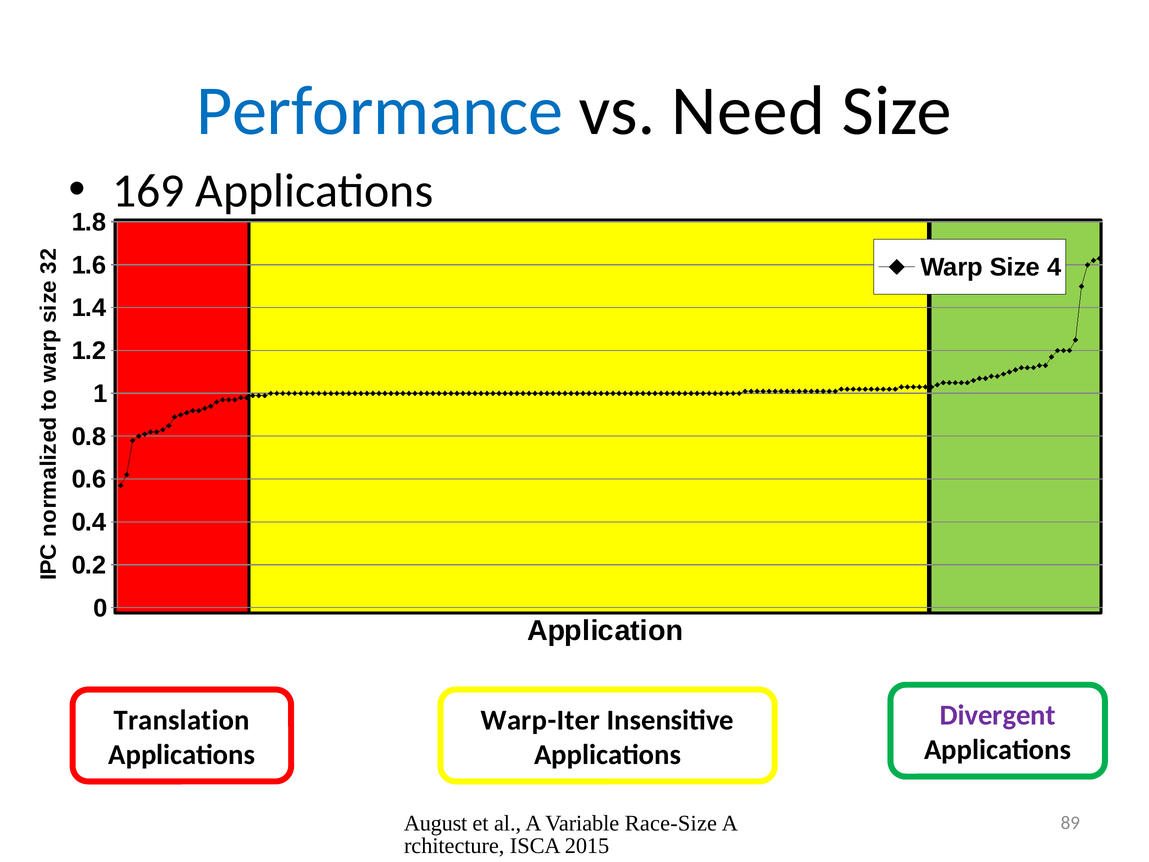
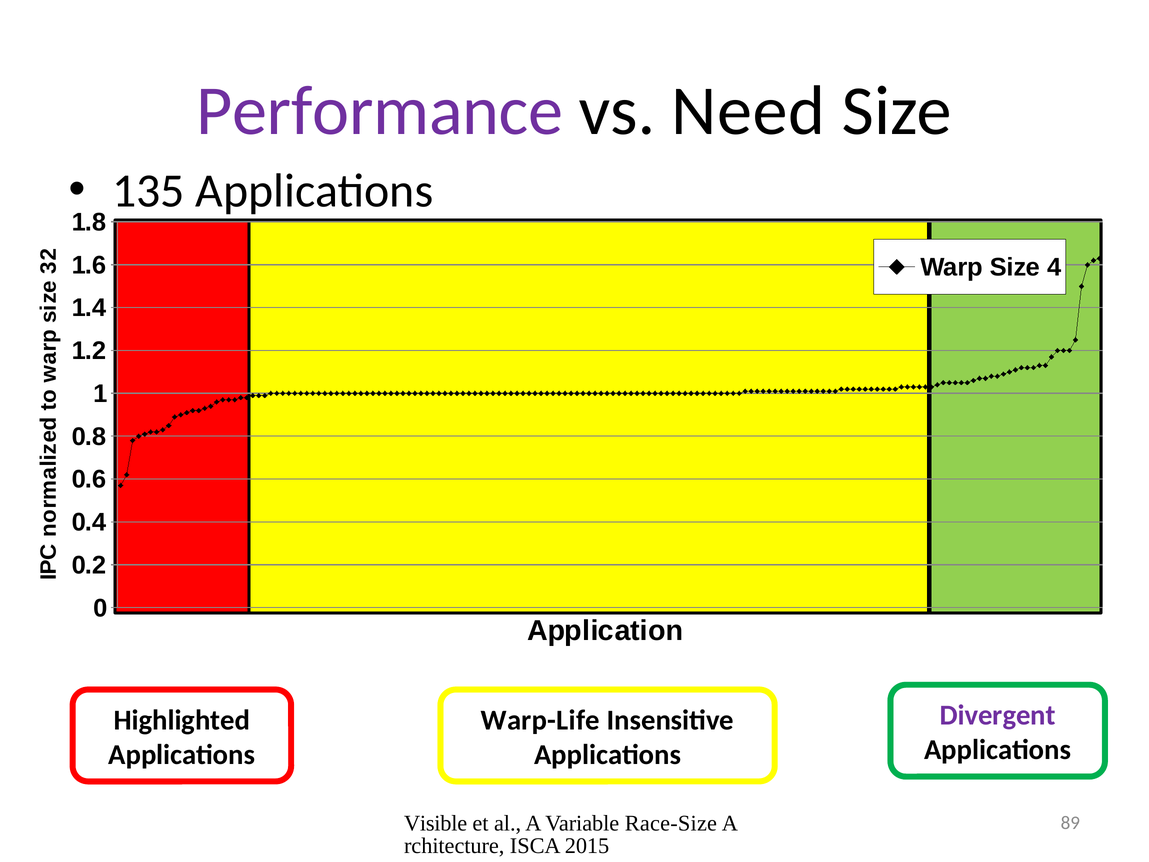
Performance colour: blue -> purple
169: 169 -> 135
Translation: Translation -> Highlighted
Warp-Iter: Warp-Iter -> Warp-Life
August: August -> Visible
